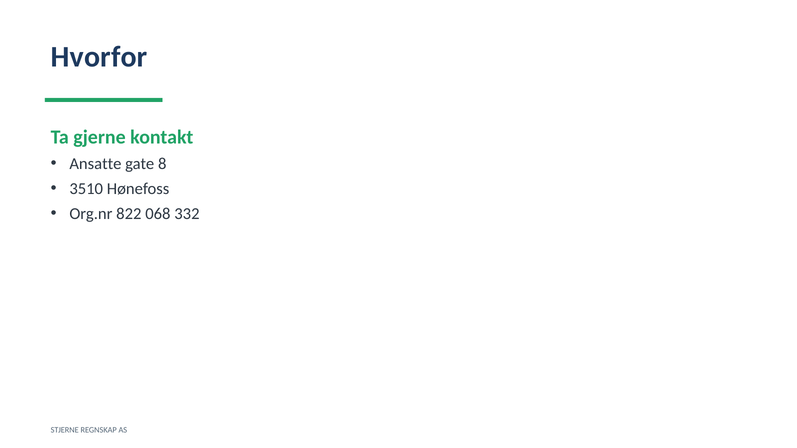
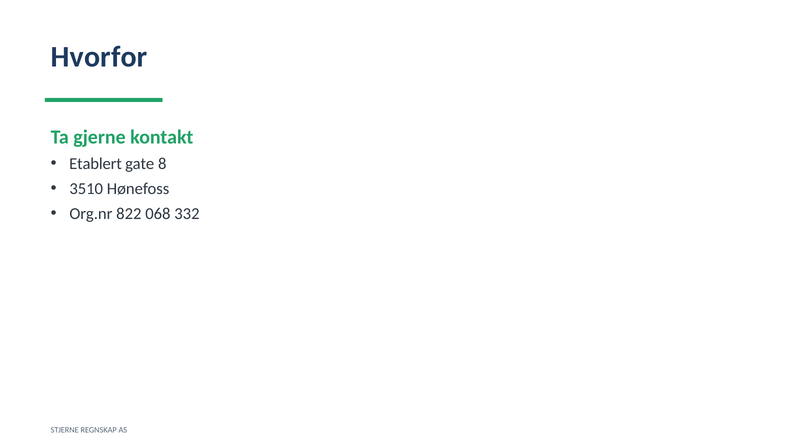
Ansatte: Ansatte -> Etablert
